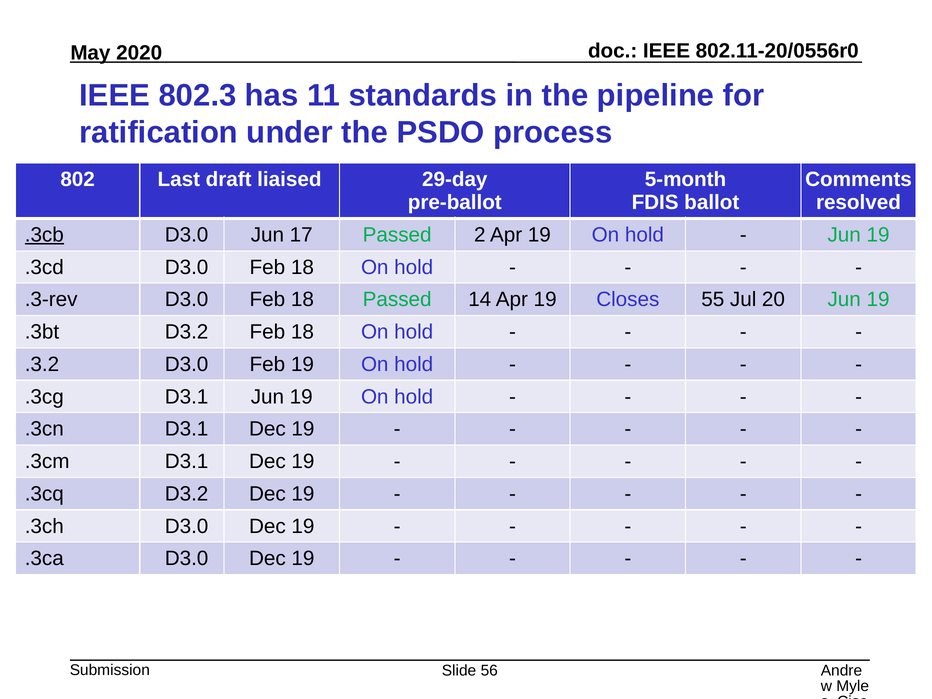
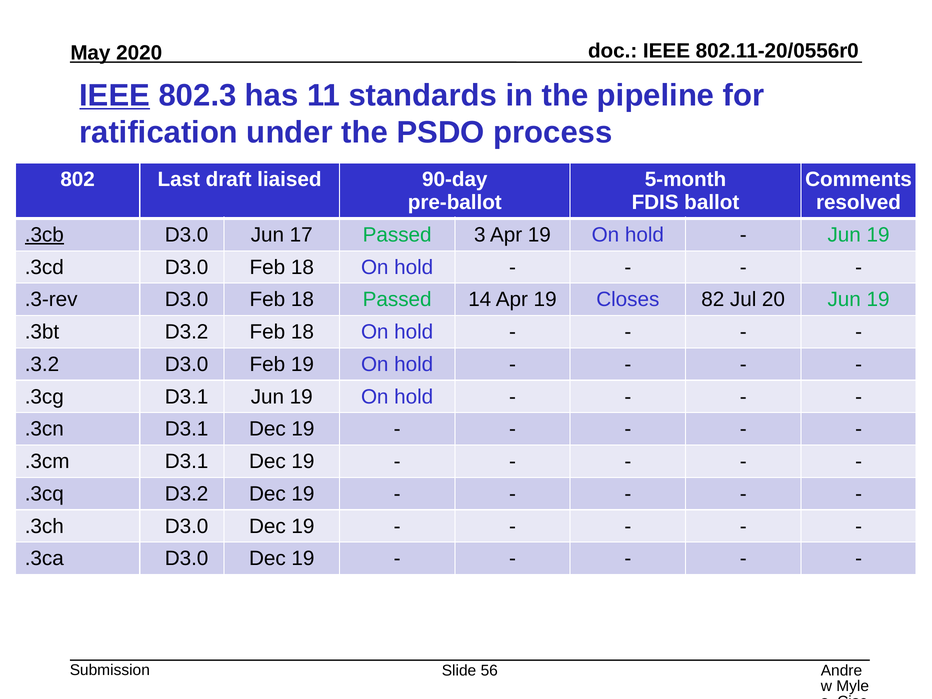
IEEE at (115, 95) underline: none -> present
29-day: 29-day -> 90-day
2: 2 -> 3
55: 55 -> 82
